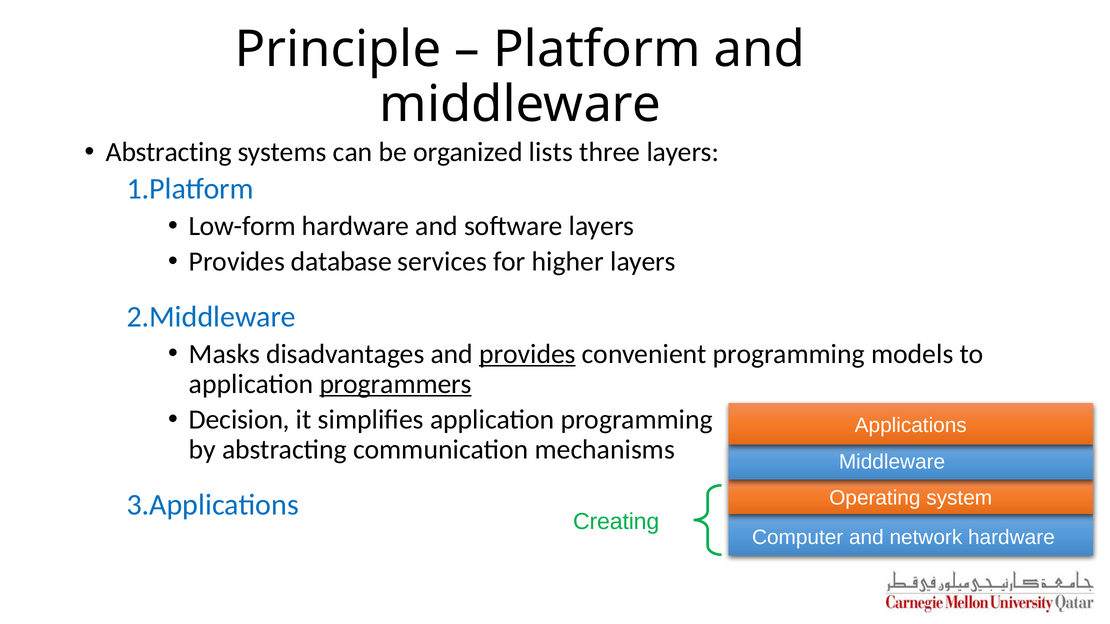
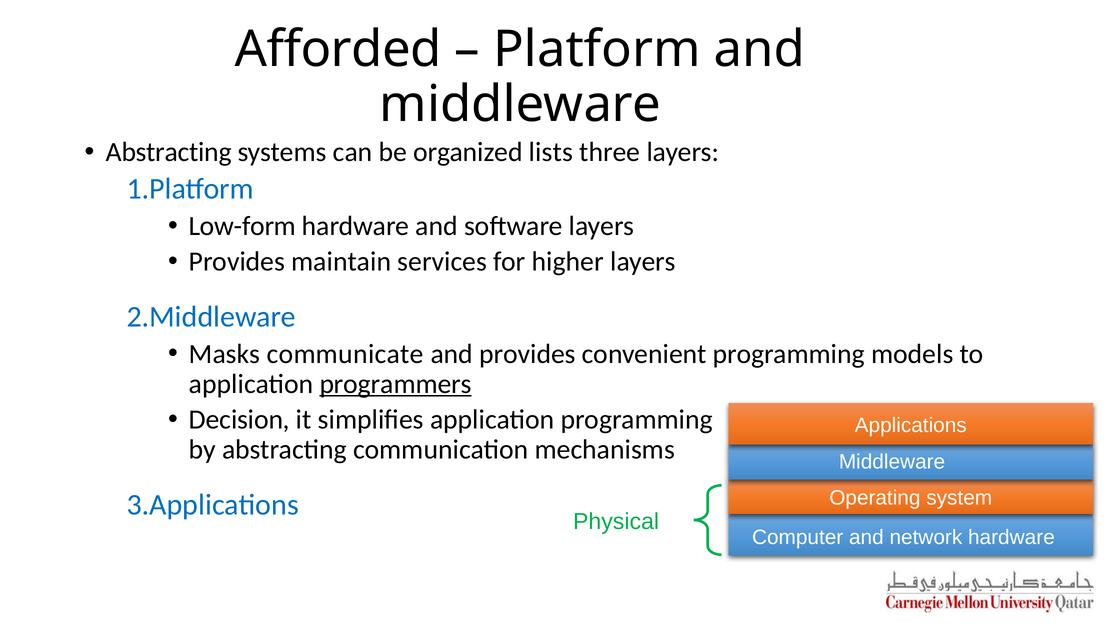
Principle: Principle -> Afforded
database: database -> maintain
disadvantages: disadvantages -> communicate
provides at (527, 354) underline: present -> none
Creating: Creating -> Physical
